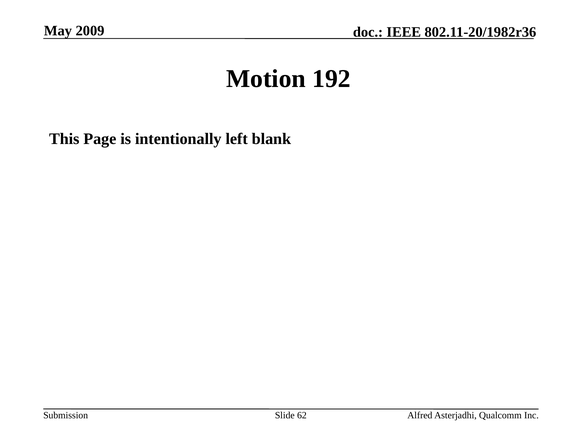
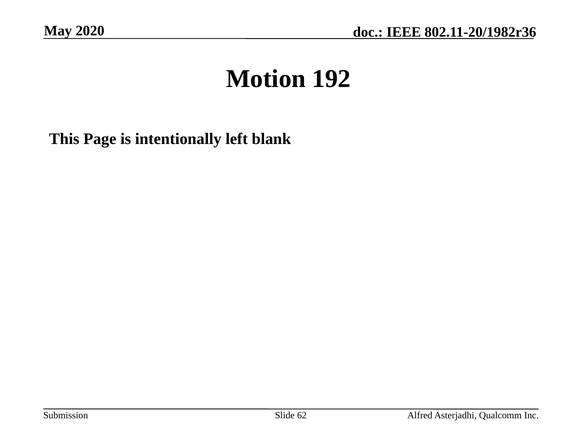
2009: 2009 -> 2020
